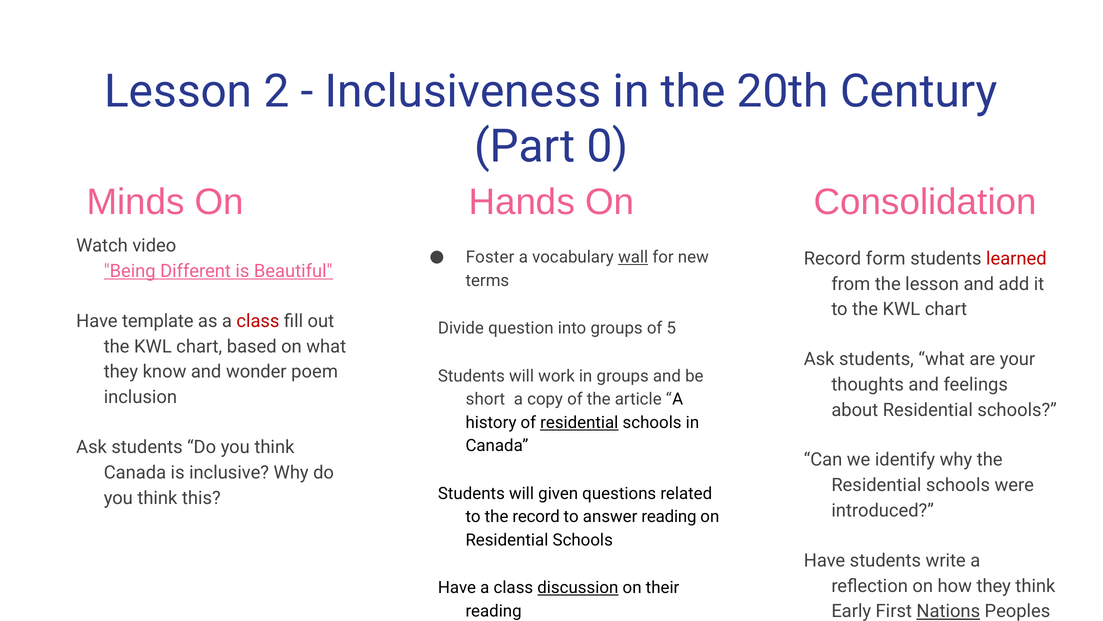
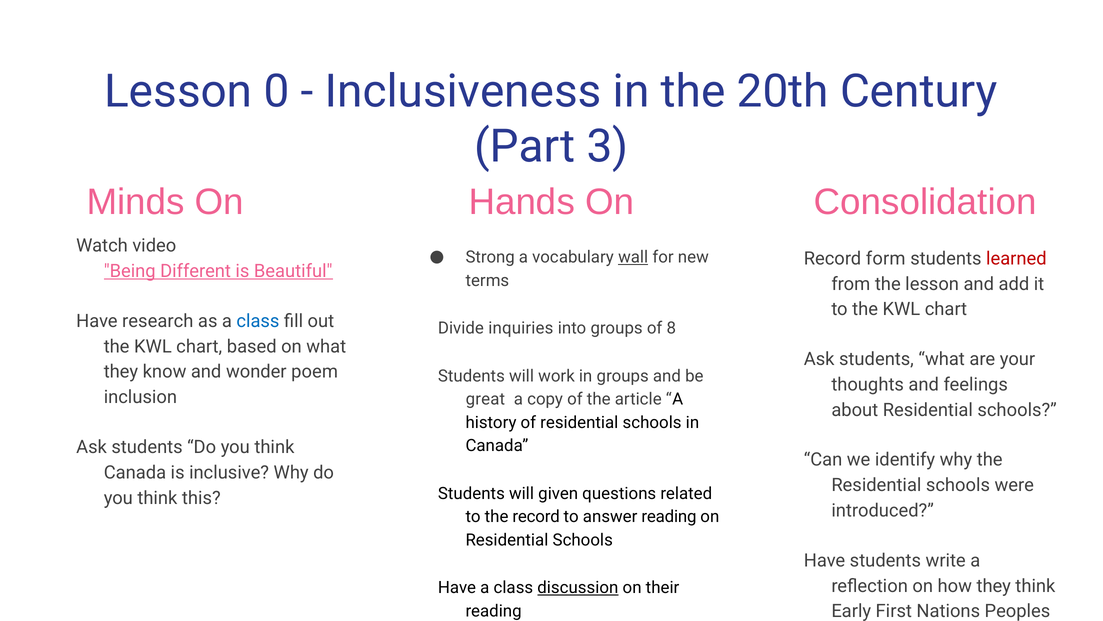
2: 2 -> 0
0: 0 -> 3
Foster: Foster -> Strong
template: template -> research
class at (258, 321) colour: red -> blue
question: question -> inquiries
5: 5 -> 8
short: short -> great
residential at (579, 422) underline: present -> none
Nations underline: present -> none
